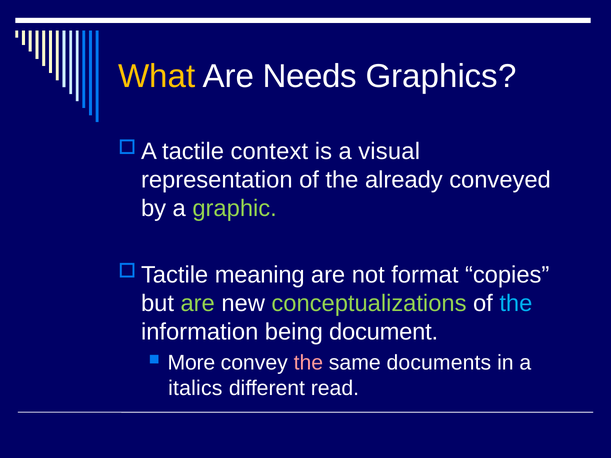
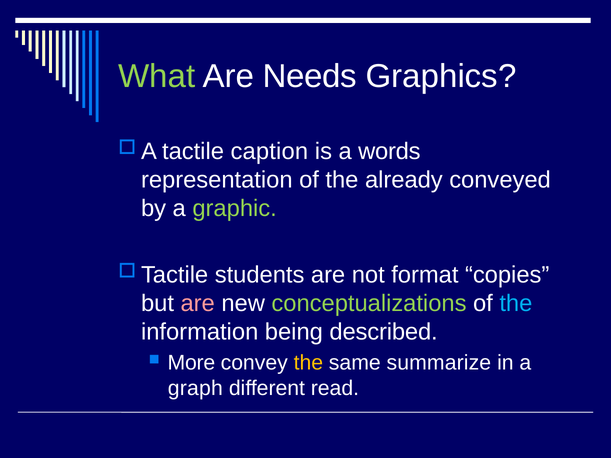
What colour: yellow -> light green
context: context -> caption
visual: visual -> words
meaning: meaning -> students
are at (198, 304) colour: light green -> pink
document: document -> described
the at (308, 363) colour: pink -> yellow
documents: documents -> summarize
italics: italics -> graph
